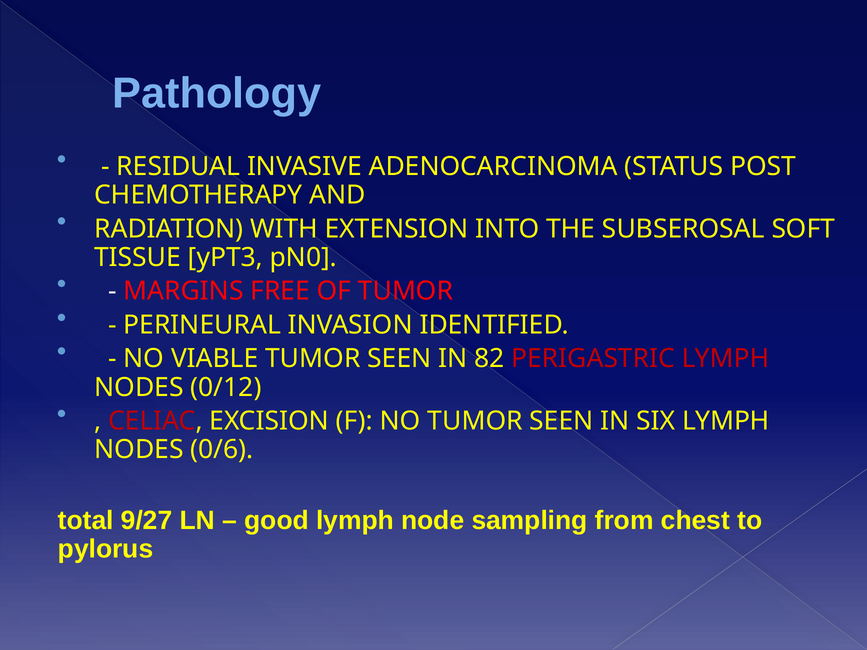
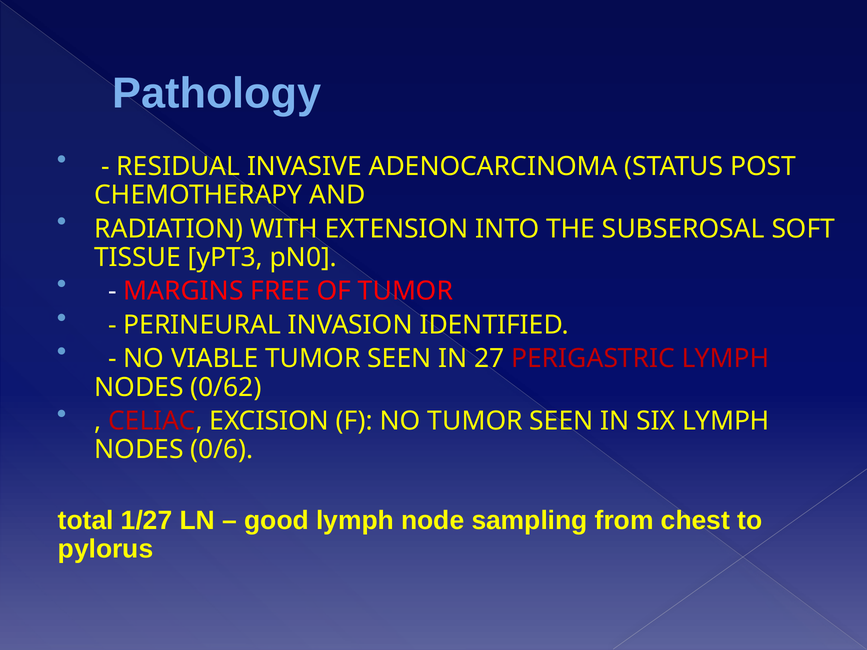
82: 82 -> 27
0/12: 0/12 -> 0/62
9/27: 9/27 -> 1/27
